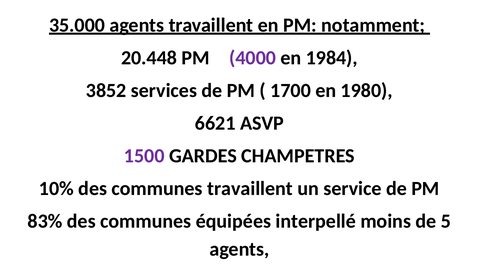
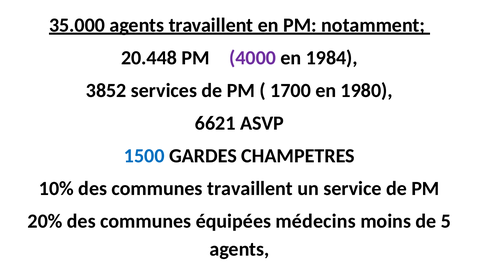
1500 colour: purple -> blue
83%: 83% -> 20%
interpellé: interpellé -> médecins
